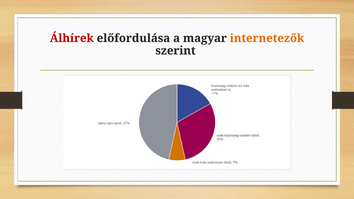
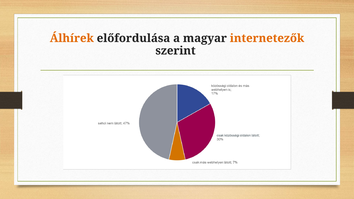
Álhírek colour: red -> orange
